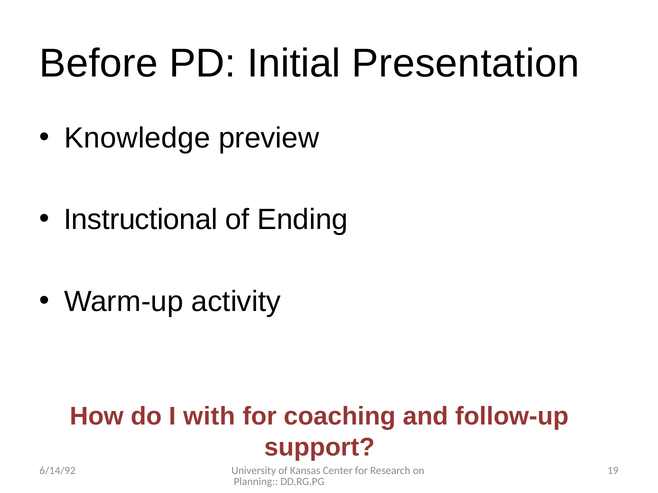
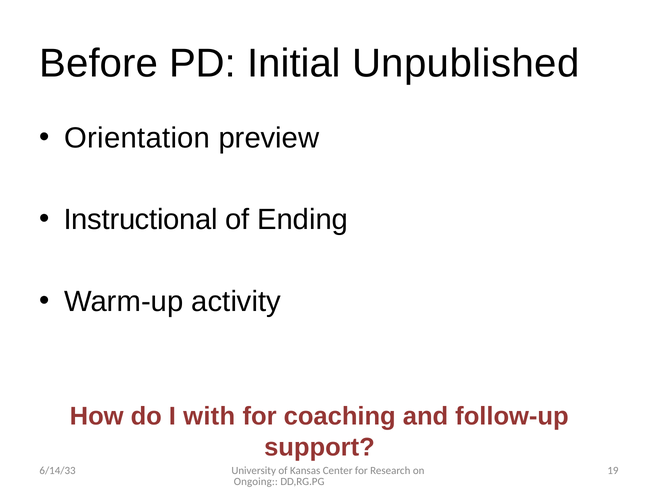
Presentation: Presentation -> Unpublished
Knowledge: Knowledge -> Orientation
6/14/92: 6/14/92 -> 6/14/33
Planning: Planning -> Ongoing
